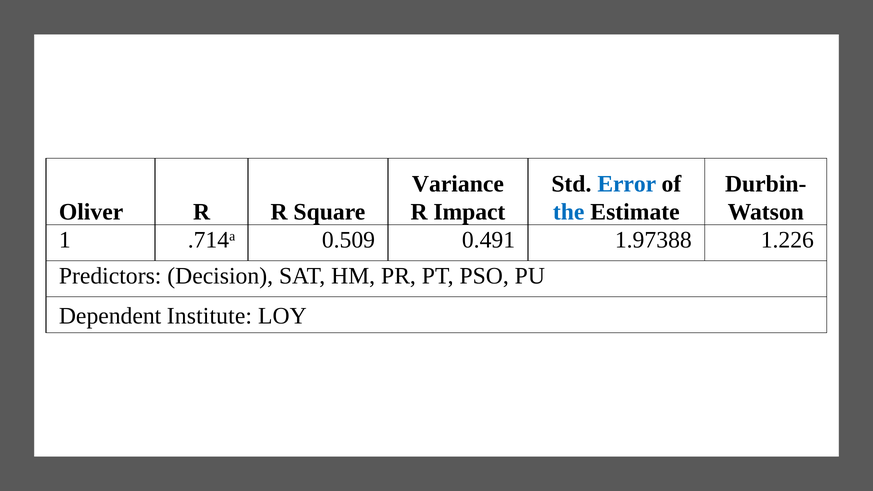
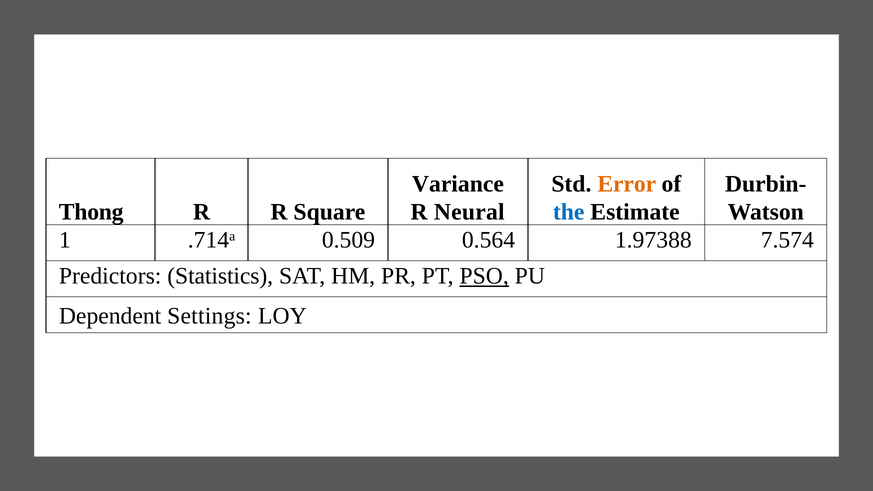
Error colour: blue -> orange
Oliver: Oliver -> Thong
Impact: Impact -> Neural
0.491: 0.491 -> 0.564
1.226: 1.226 -> 7.574
Decision: Decision -> Statistics
PSO underline: none -> present
Institute: Institute -> Settings
